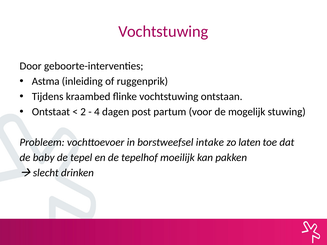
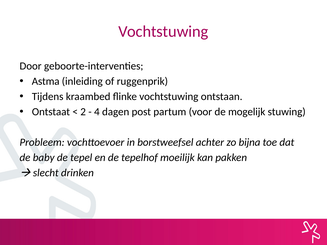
intake: intake -> achter
laten: laten -> bijna
